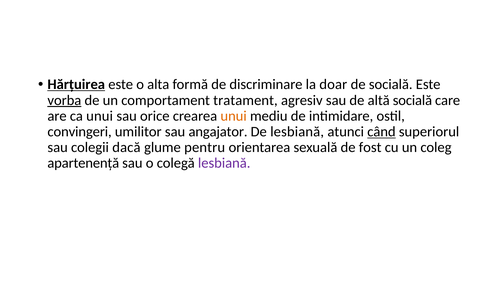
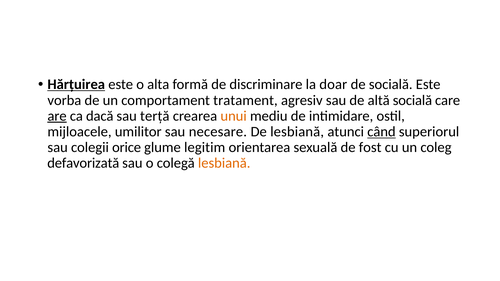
vorba underline: present -> none
are underline: none -> present
ca unui: unui -> dacă
orice: orice -> terță
convingeri: convingeri -> mijloacele
angajator: angajator -> necesare
dacă: dacă -> orice
pentru: pentru -> legitim
apartenență: apartenență -> defavorizată
lesbiană at (224, 163) colour: purple -> orange
